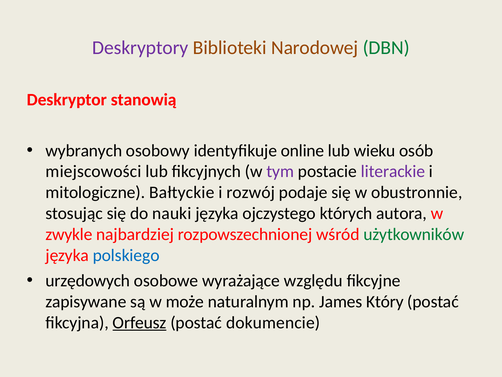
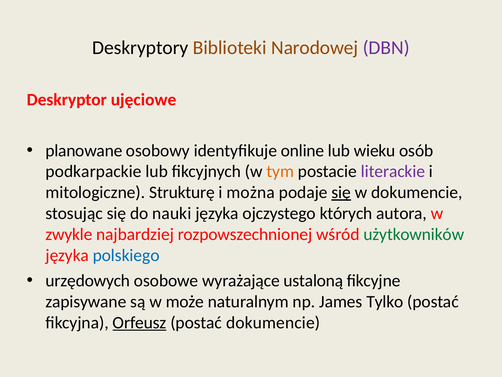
Deskryptory colour: purple -> black
DBN colour: green -> purple
stanowią: stanowią -> ujęciowe
wybranych: wybranych -> planowane
miejscowości: miejscowości -> podkarpackie
tym colour: purple -> orange
Bałtyckie: Bałtyckie -> Strukturę
rozwój: rozwój -> można
się at (341, 192) underline: none -> present
w obustronnie: obustronnie -> dokumencie
względu: względu -> ustaloną
Który: Który -> Tylko
